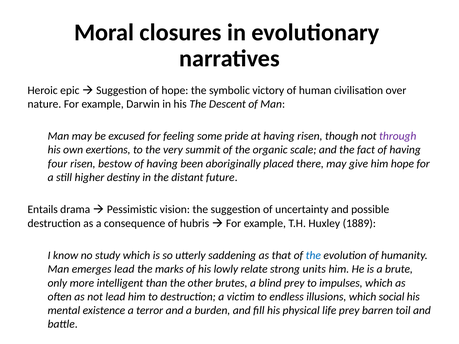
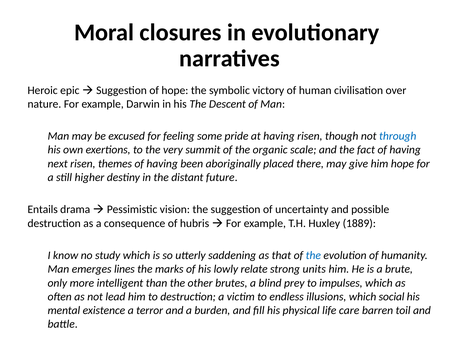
through colour: purple -> blue
four: four -> next
bestow: bestow -> themes
emerges lead: lead -> lines
life prey: prey -> care
